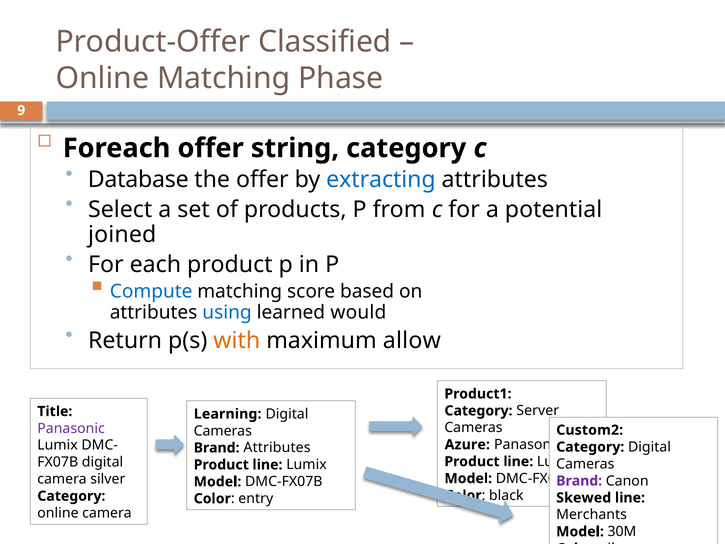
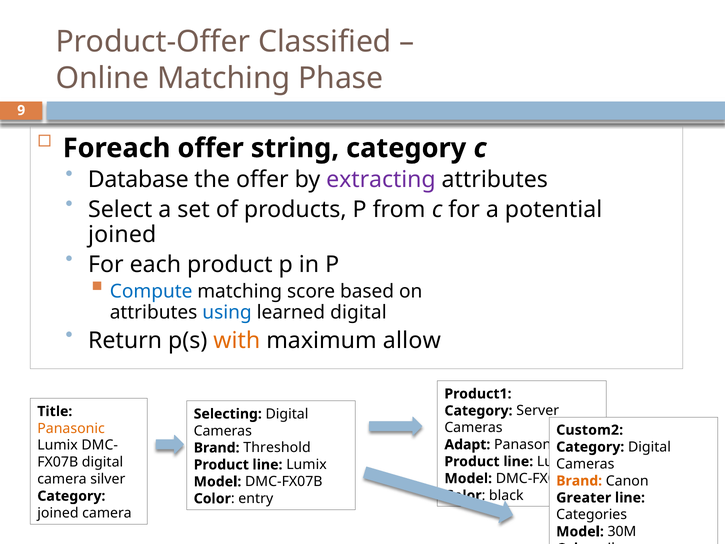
extracting colour: blue -> purple
learned would: would -> digital
Learning: Learning -> Selecting
Panasonic at (71, 428) colour: purple -> orange
Azure: Azure -> Adapt
Brand Attributes: Attributes -> Threshold
Brand at (579, 481) colour: purple -> orange
Skewed: Skewed -> Greater
online at (58, 513): online -> joined
Merchants: Merchants -> Categories
